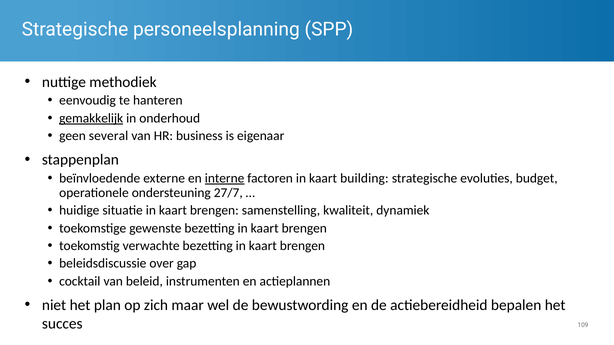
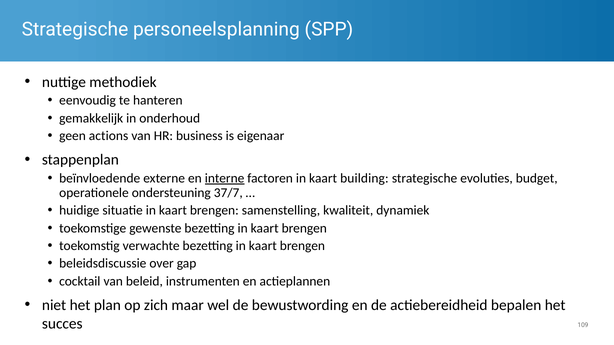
gemakkelijk underline: present -> none
several: several -> actions
27/7: 27/7 -> 37/7
